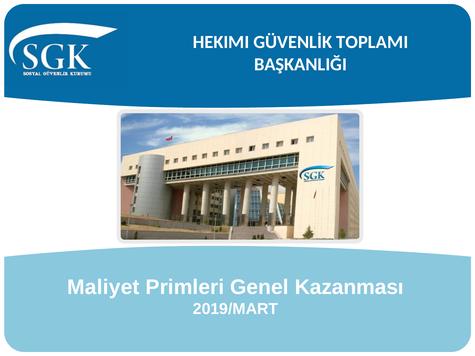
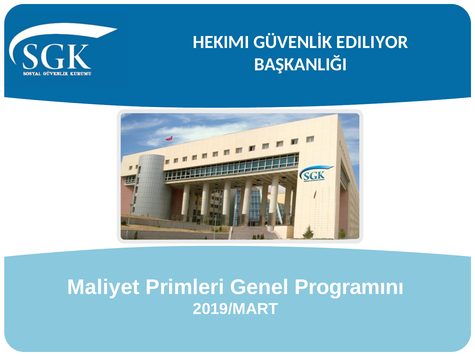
TOPLAMI: TOPLAMI -> EDILIYOR
Kazanması: Kazanması -> Programını
